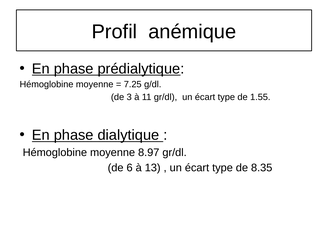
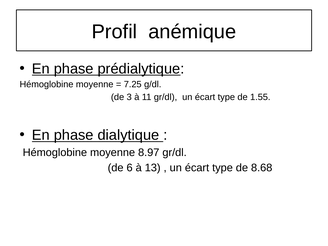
8.35: 8.35 -> 8.68
